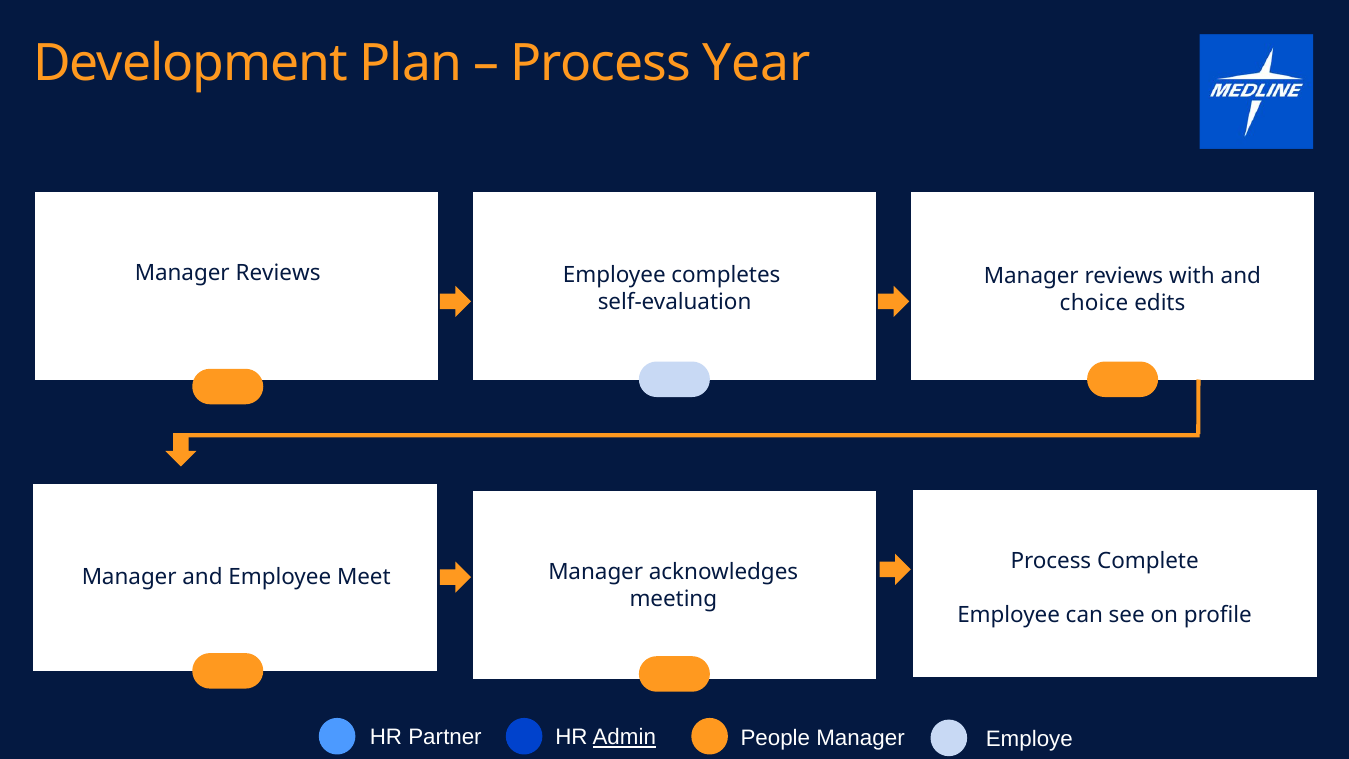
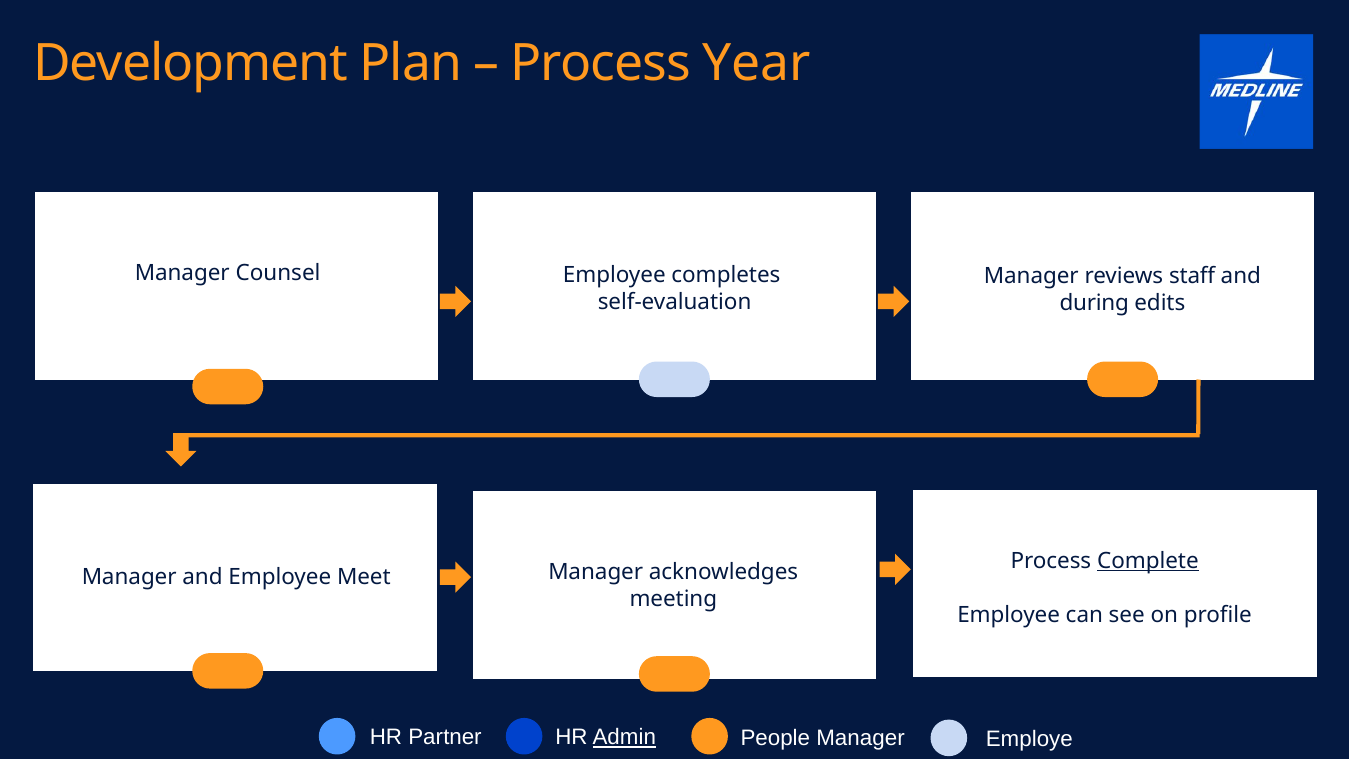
Reviews at (278, 273): Reviews -> Counsel
reviews with: with -> staff
choice at (1094, 303): choice -> during
Complete underline: none -> present
